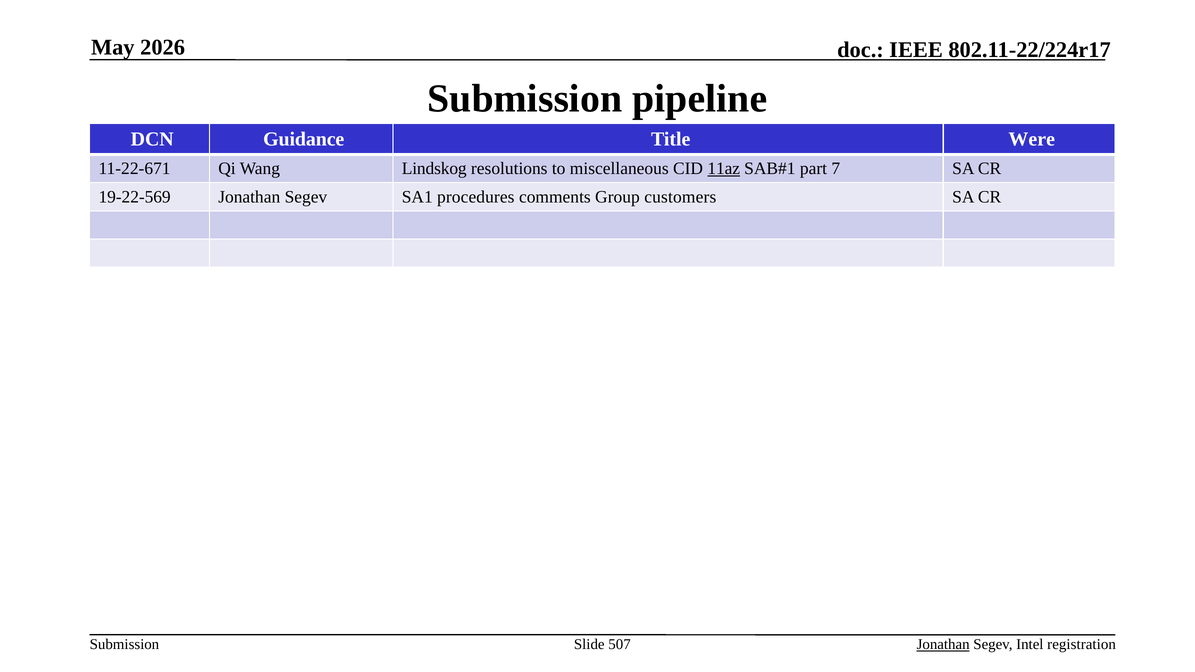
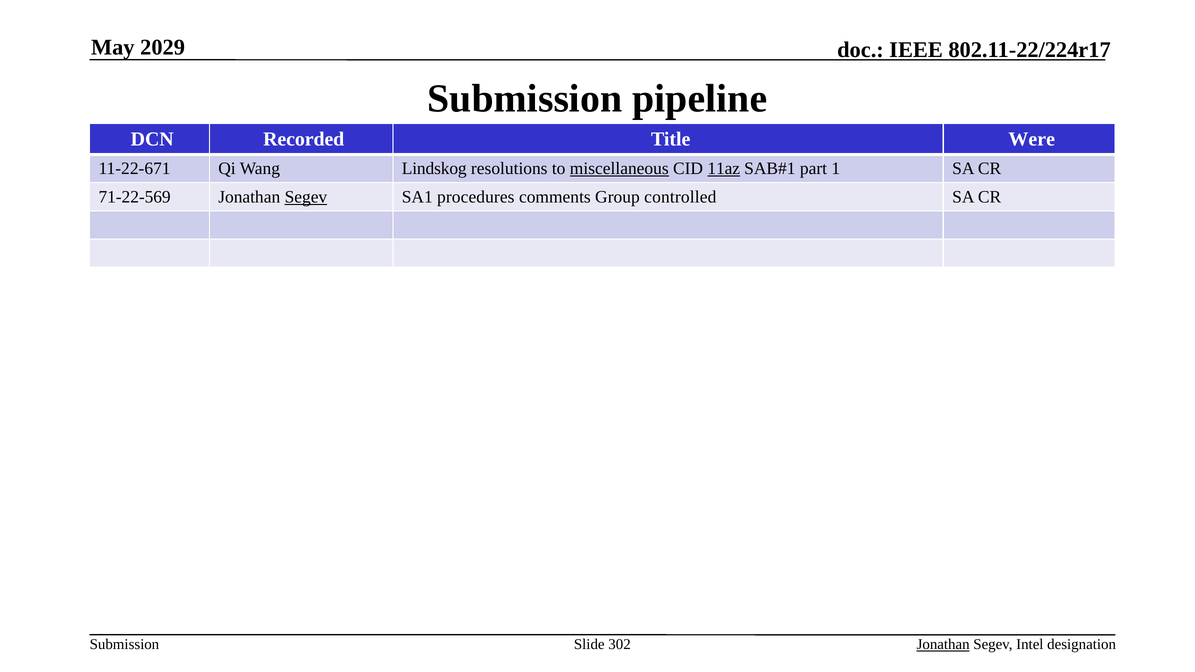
2026: 2026 -> 2029
Guidance: Guidance -> Recorded
miscellaneous underline: none -> present
7: 7 -> 1
19-22-569: 19-22-569 -> 71-22-569
Segev at (306, 197) underline: none -> present
customers: customers -> controlled
507: 507 -> 302
registration: registration -> designation
